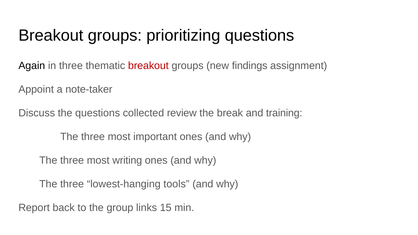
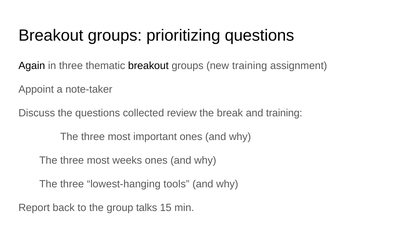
breakout at (148, 66) colour: red -> black
new findings: findings -> training
writing: writing -> weeks
links: links -> talks
